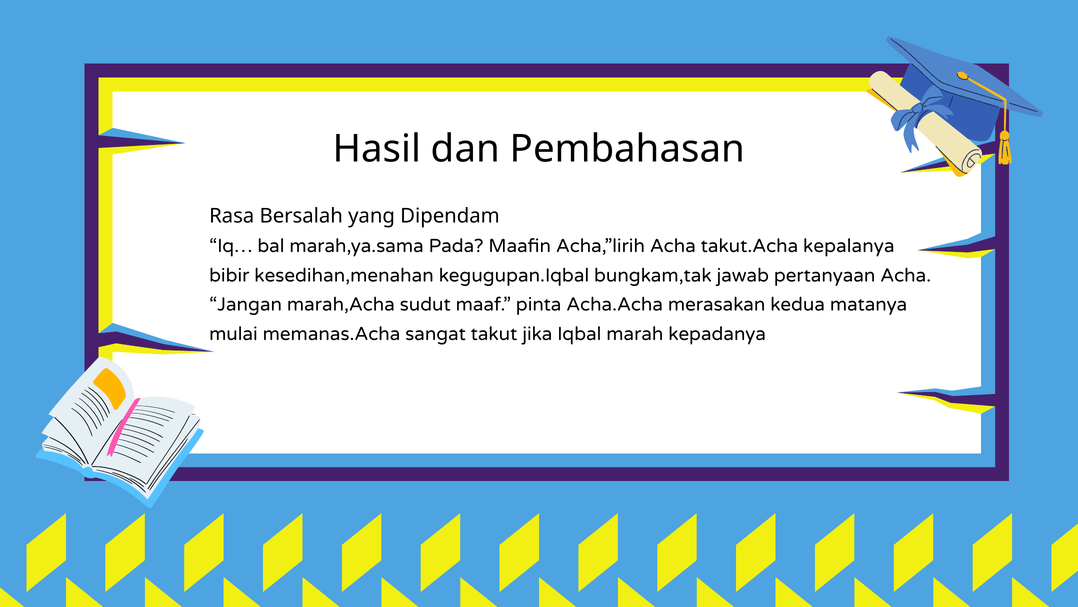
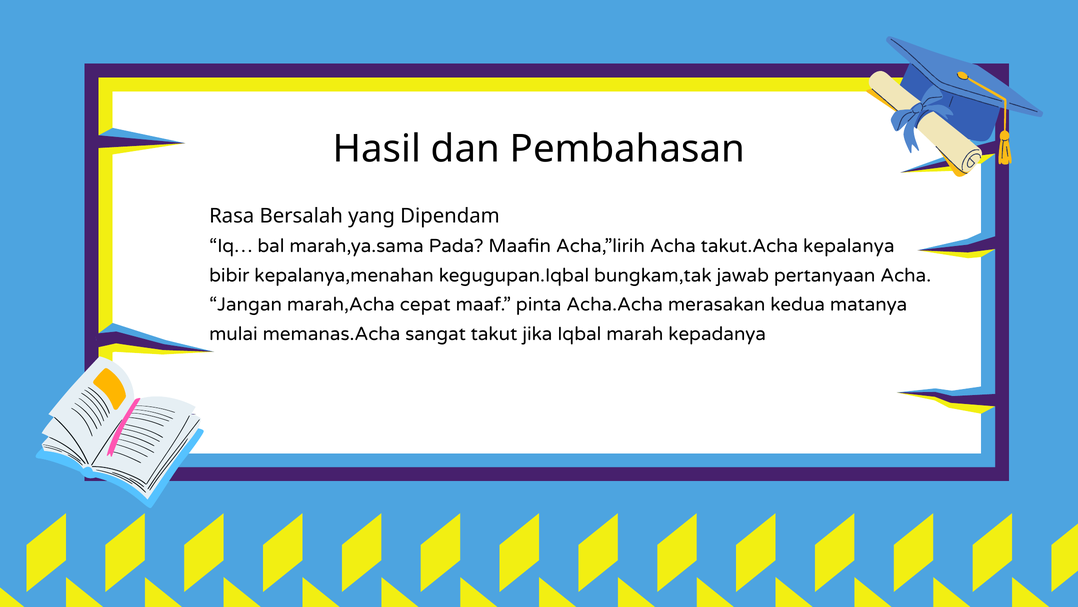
kesedihan,menahan: kesedihan,menahan -> kepalanya,menahan
sudut: sudut -> cepat
